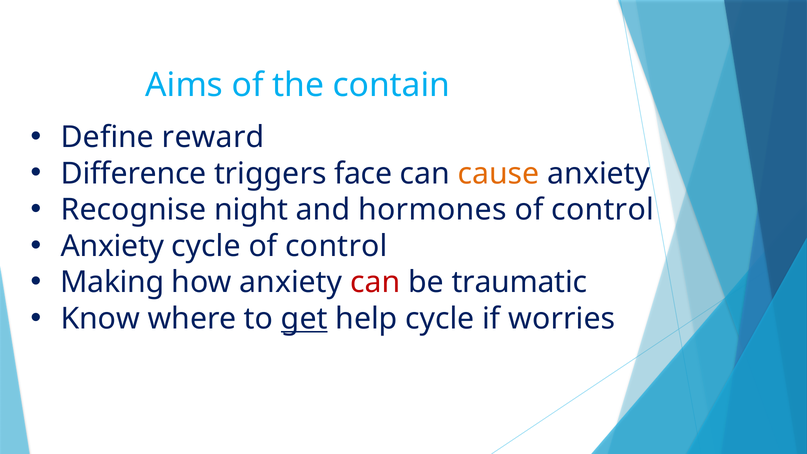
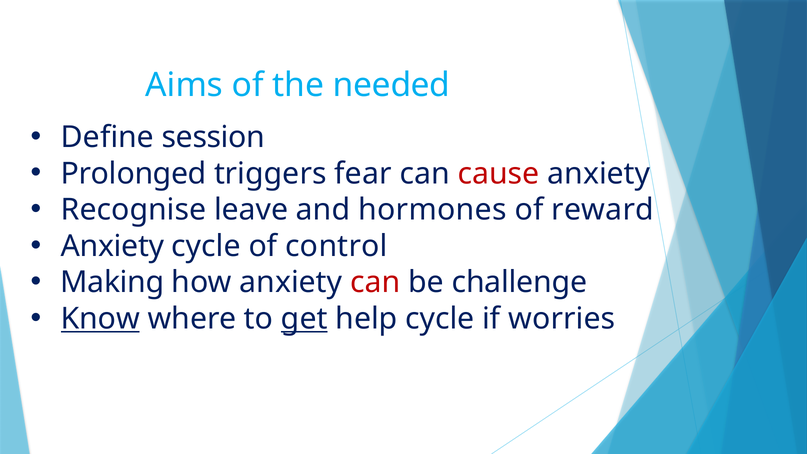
contain: contain -> needed
reward: reward -> session
Difference: Difference -> Prolonged
face: face -> fear
cause colour: orange -> red
night: night -> leave
control at (603, 210): control -> reward
traumatic: traumatic -> challenge
Know underline: none -> present
